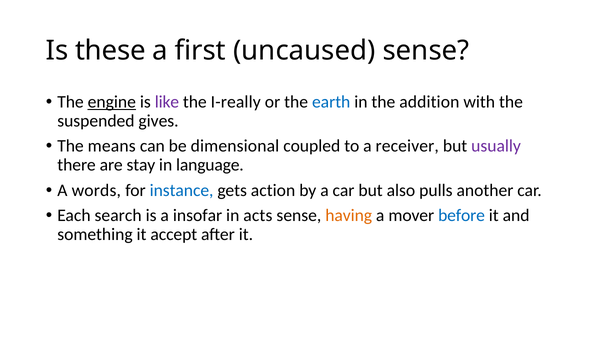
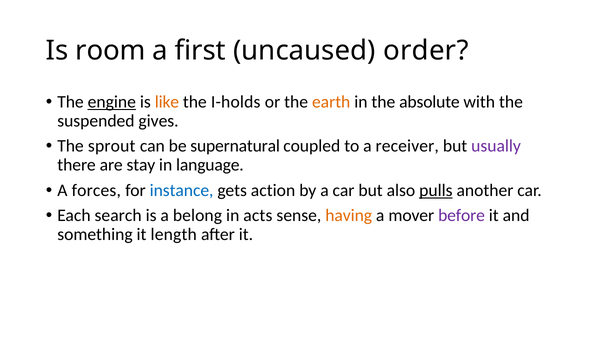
these: these -> room
uncaused sense: sense -> order
like colour: purple -> orange
I-really: I-really -> I-holds
earth colour: blue -> orange
addition: addition -> absolute
means: means -> sprout
dimensional: dimensional -> supernatural
words: words -> forces
pulls underline: none -> present
insofar: insofar -> belong
before colour: blue -> purple
accept: accept -> length
